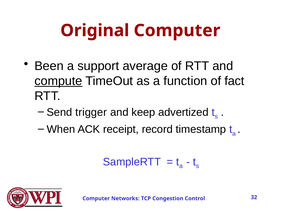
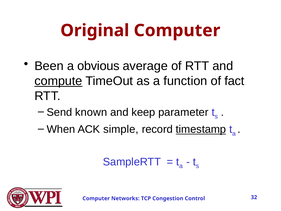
support: support -> obvious
trigger: trigger -> known
advertized: advertized -> parameter
receipt: receipt -> simple
timestamp underline: none -> present
